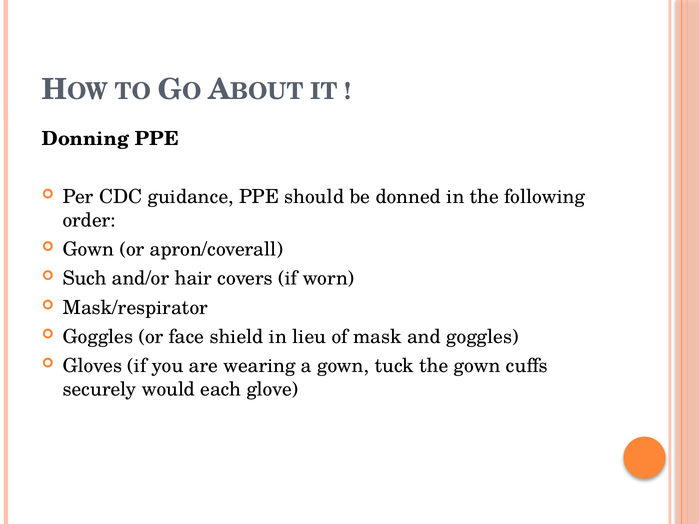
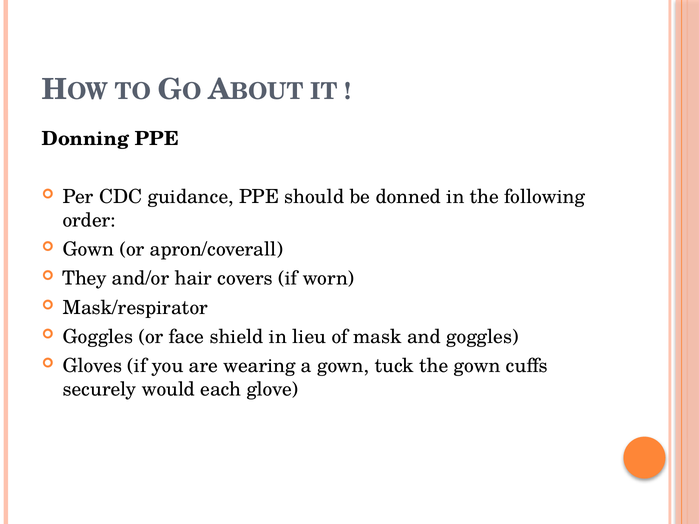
Such: Such -> They
